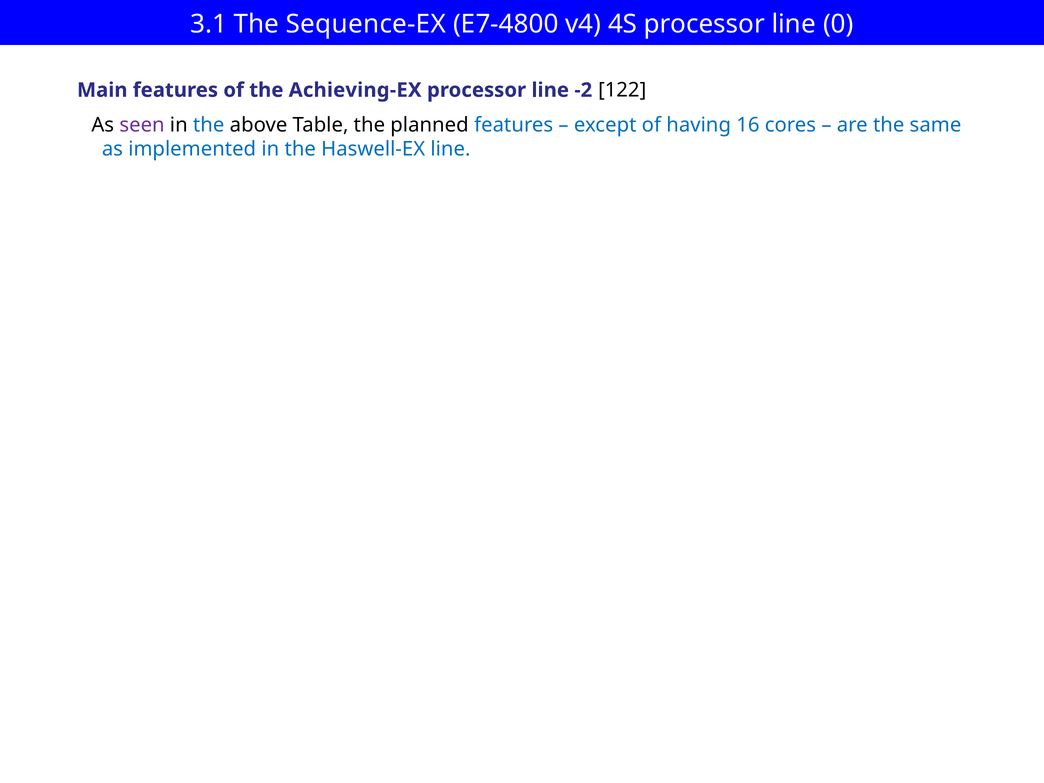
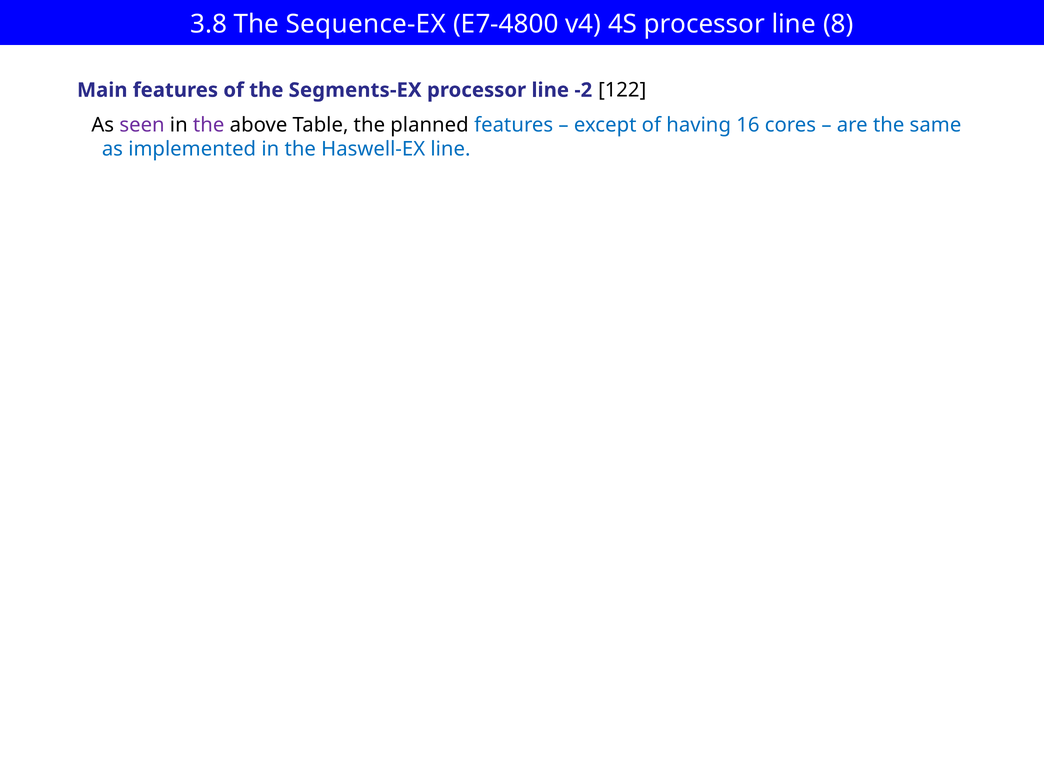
3.1: 3.1 -> 3.8
0: 0 -> 8
Achieving-EX: Achieving-EX -> Segments-EX
the at (209, 125) colour: blue -> purple
